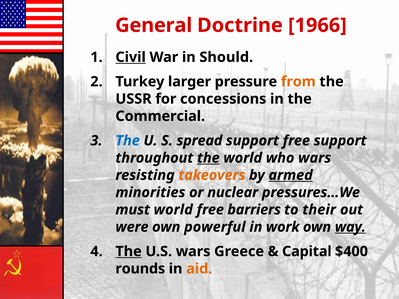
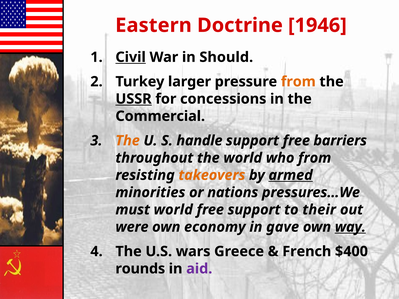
General: General -> Eastern
1966: 1966 -> 1946
USSR underline: none -> present
The at (128, 141) colour: blue -> orange
spread: spread -> handle
free support: support -> barriers
the at (208, 158) underline: present -> none
who wars: wars -> from
nuclear: nuclear -> nations
free barriers: barriers -> support
powerful: powerful -> economy
work: work -> gave
The at (129, 252) underline: present -> none
Capital: Capital -> French
aid colour: orange -> purple
